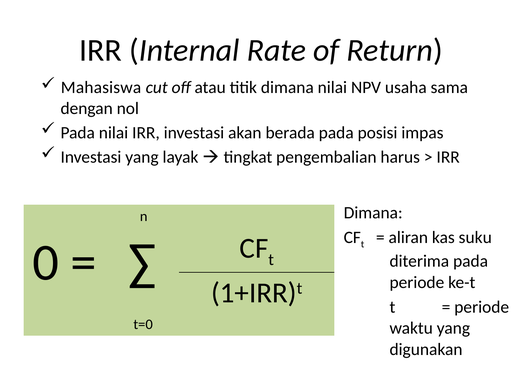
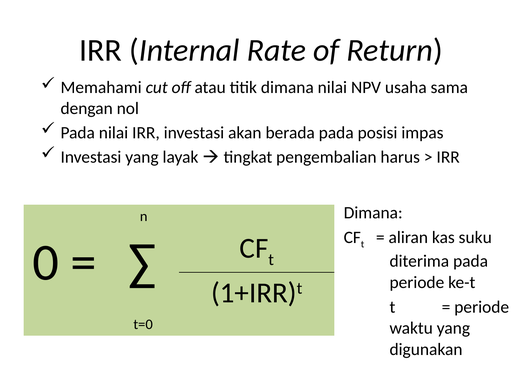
Mahasiswa: Mahasiswa -> Memahami
